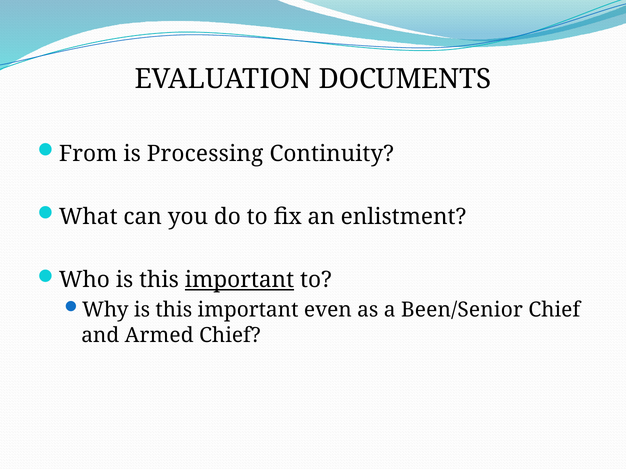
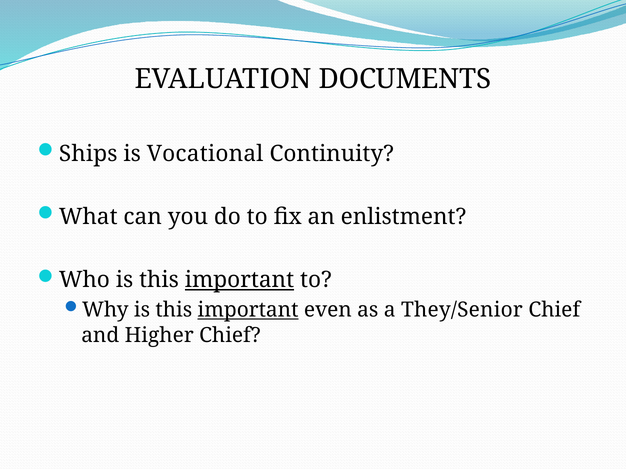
From: From -> Ships
Processing: Processing -> Vocational
important at (248, 310) underline: none -> present
Been/Senior: Been/Senior -> They/Senior
Armed: Armed -> Higher
